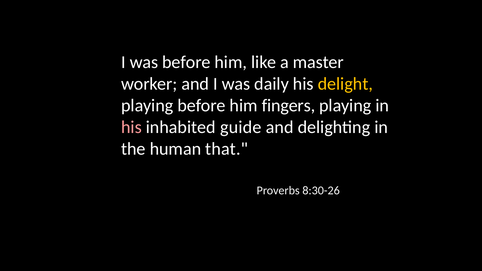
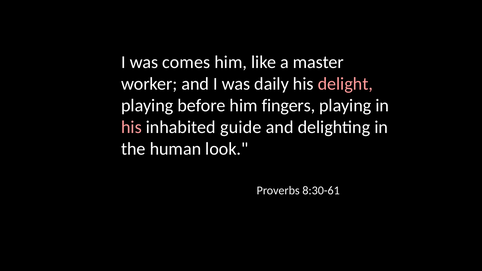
was before: before -> comes
delight colour: yellow -> pink
that: that -> look
8:30-26: 8:30-26 -> 8:30-61
